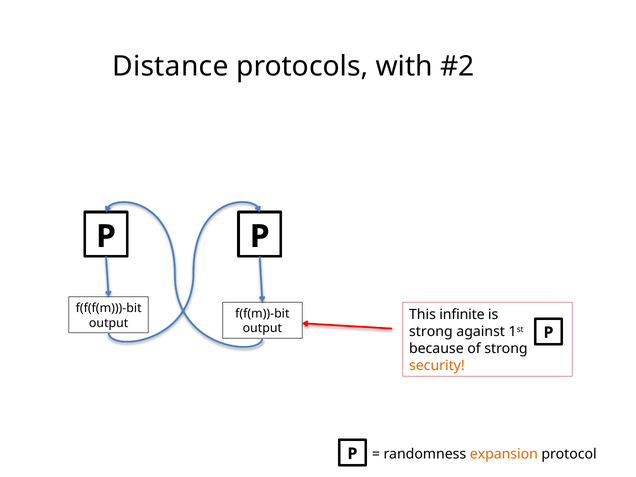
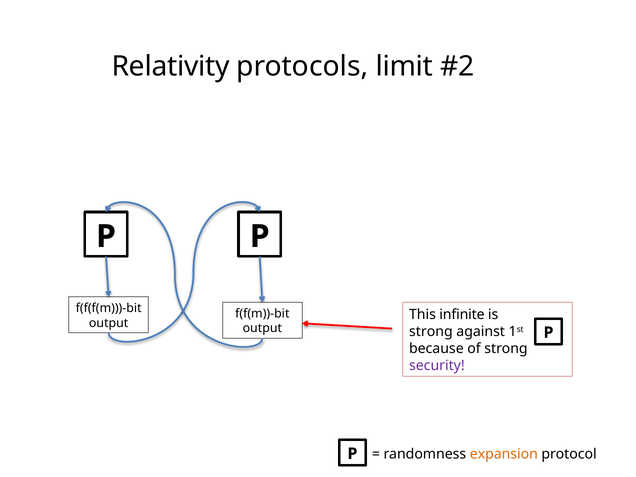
Distance: Distance -> Relativity
with: with -> limit
security colour: orange -> purple
